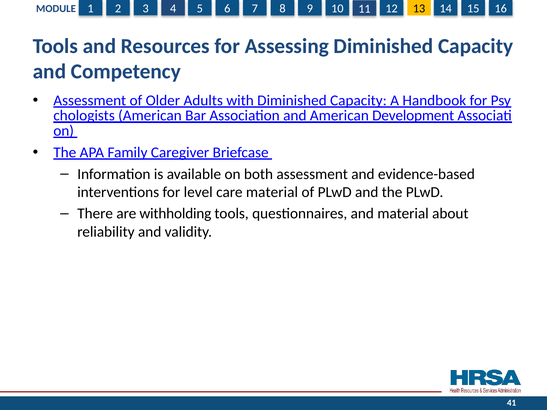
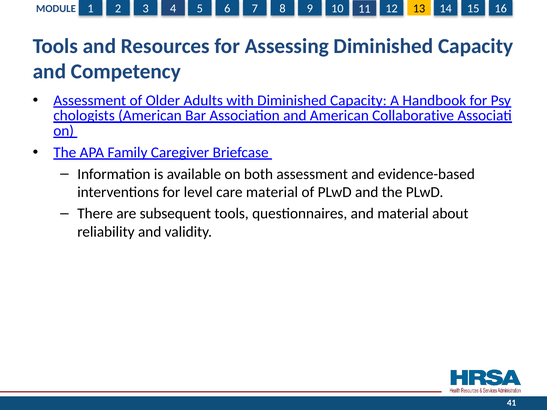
Development: Development -> Collaborative
withholding: withholding -> subsequent
